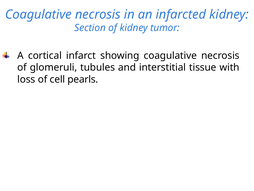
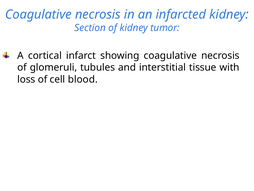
pearls: pearls -> blood
